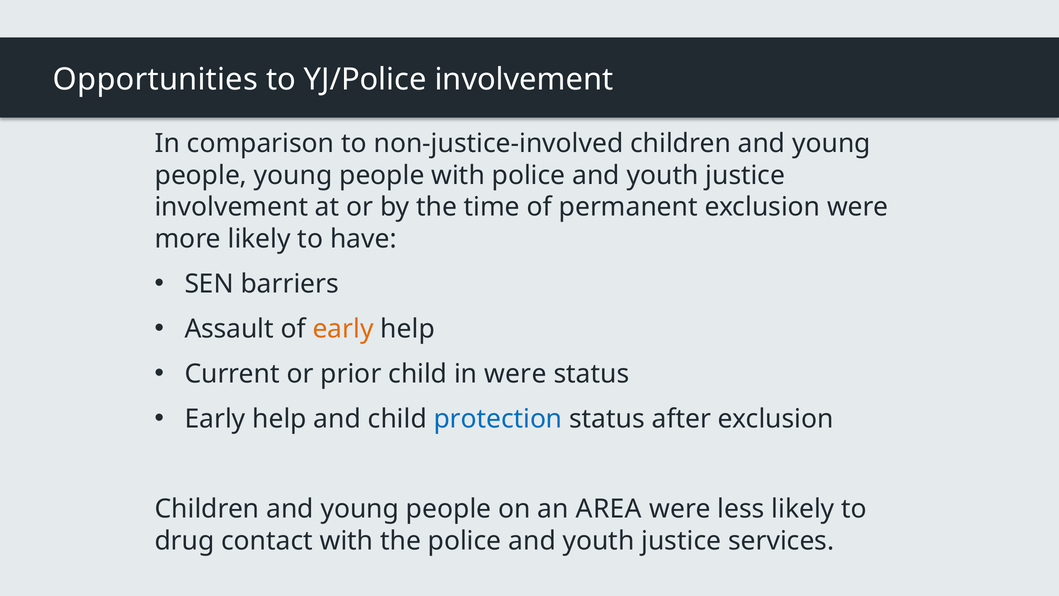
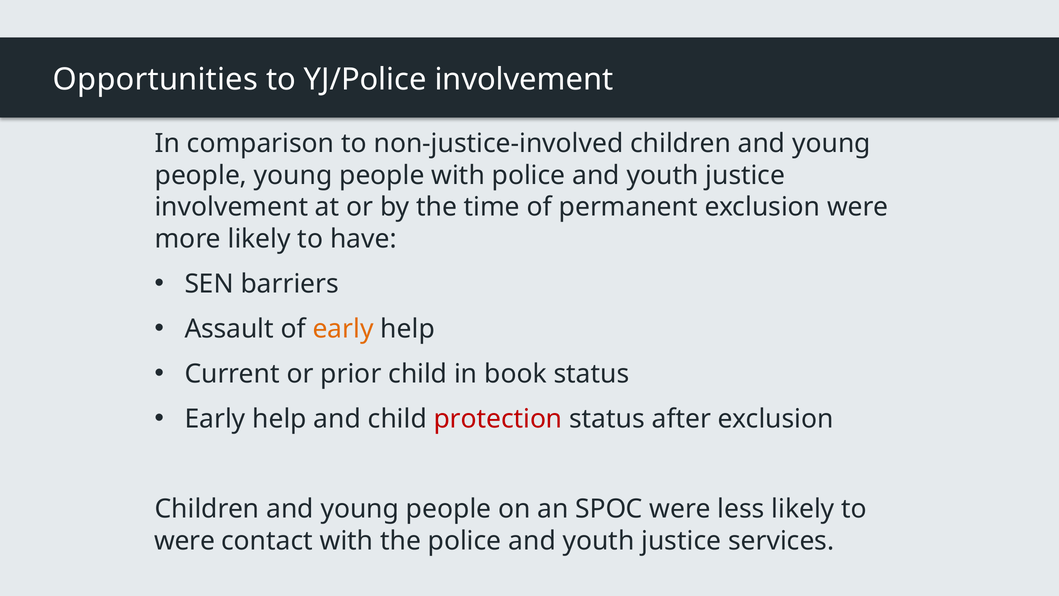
in were: were -> book
protection colour: blue -> red
AREA: AREA -> SPOC
drug at (185, 541): drug -> were
